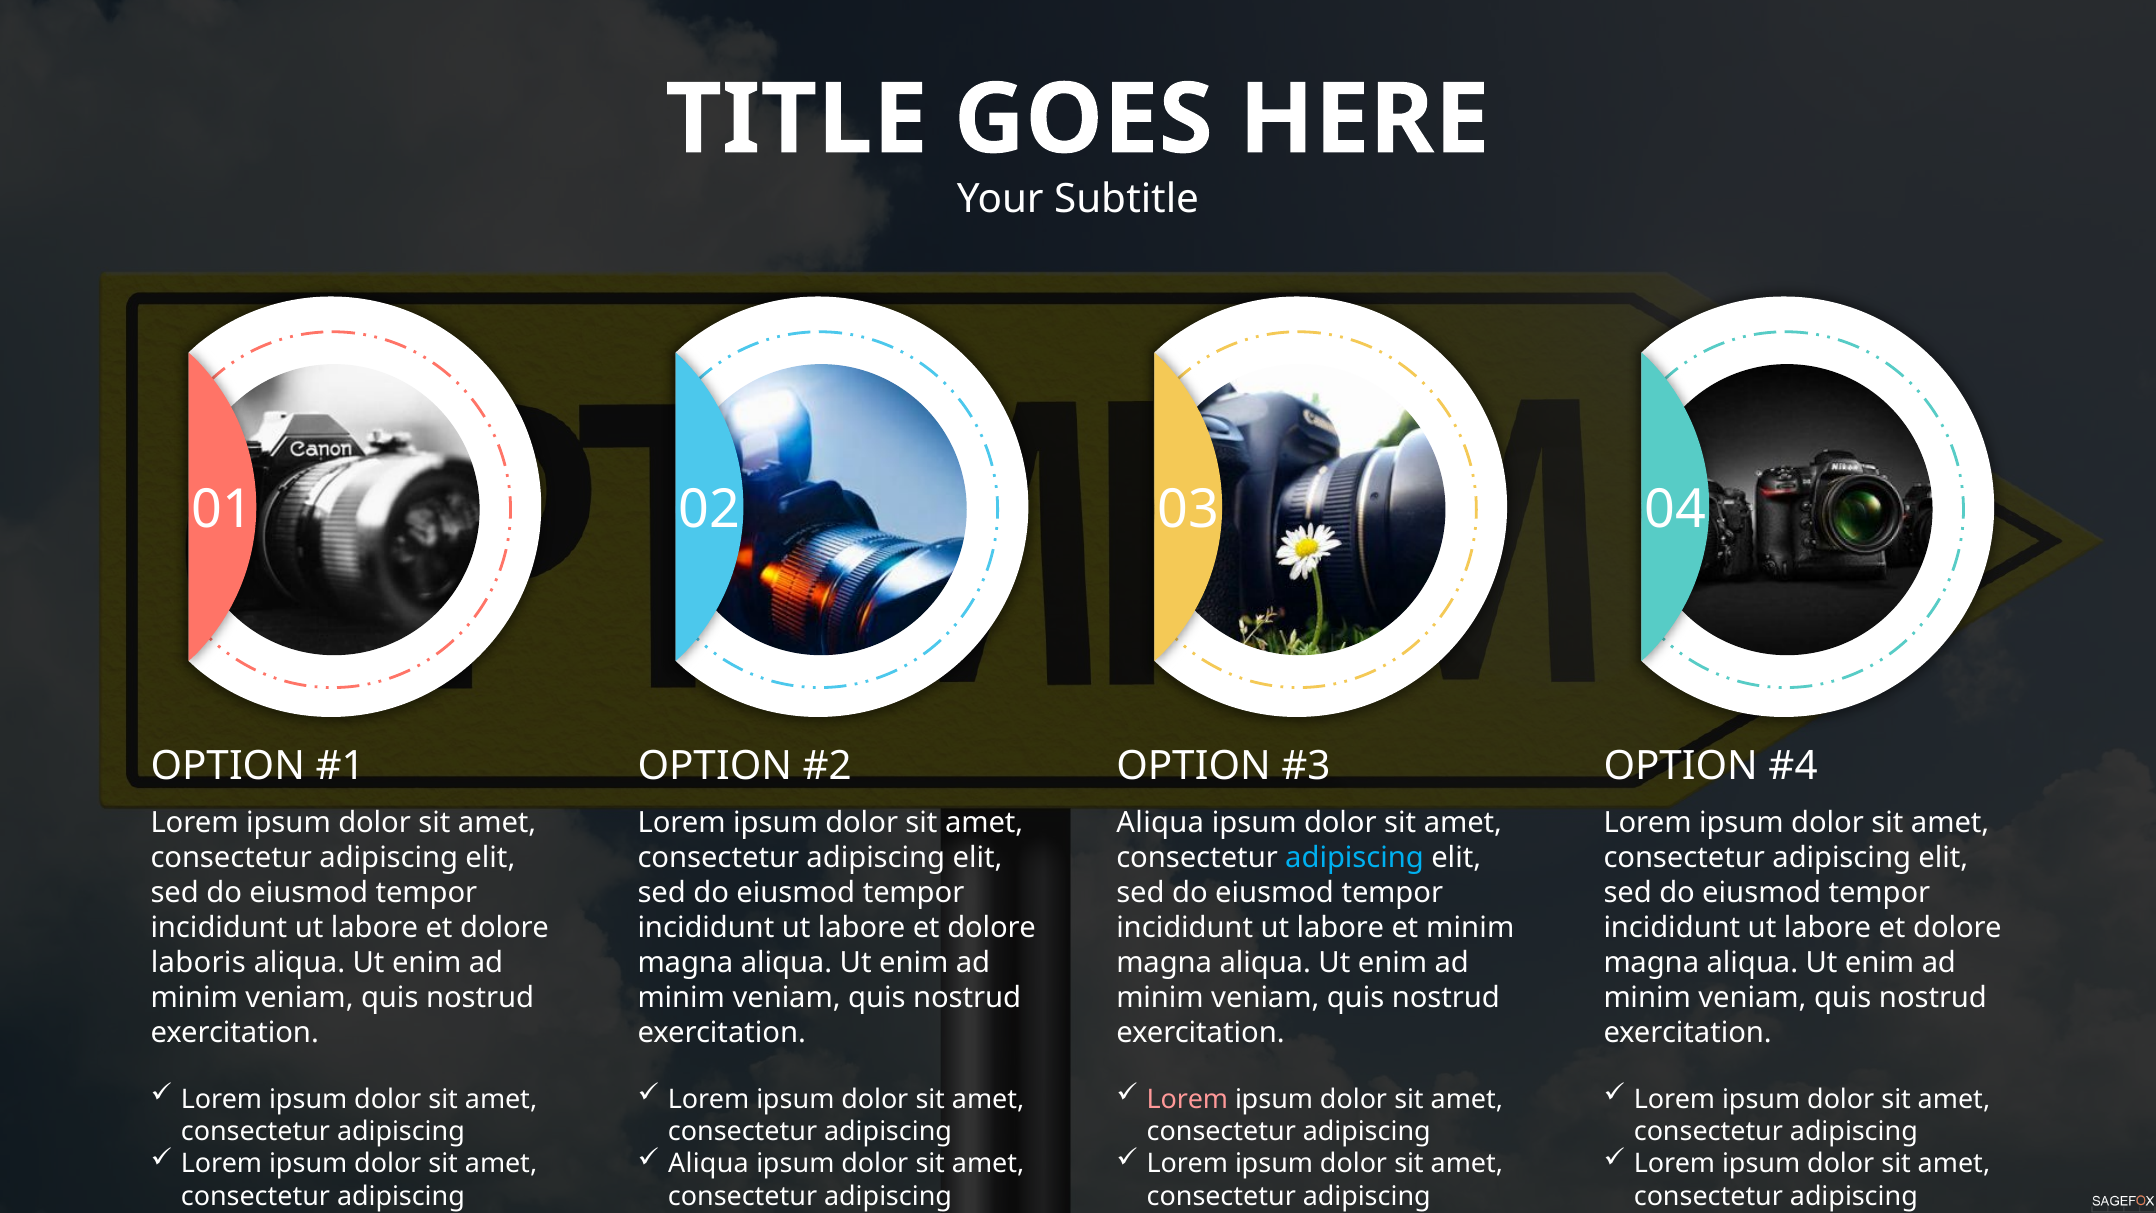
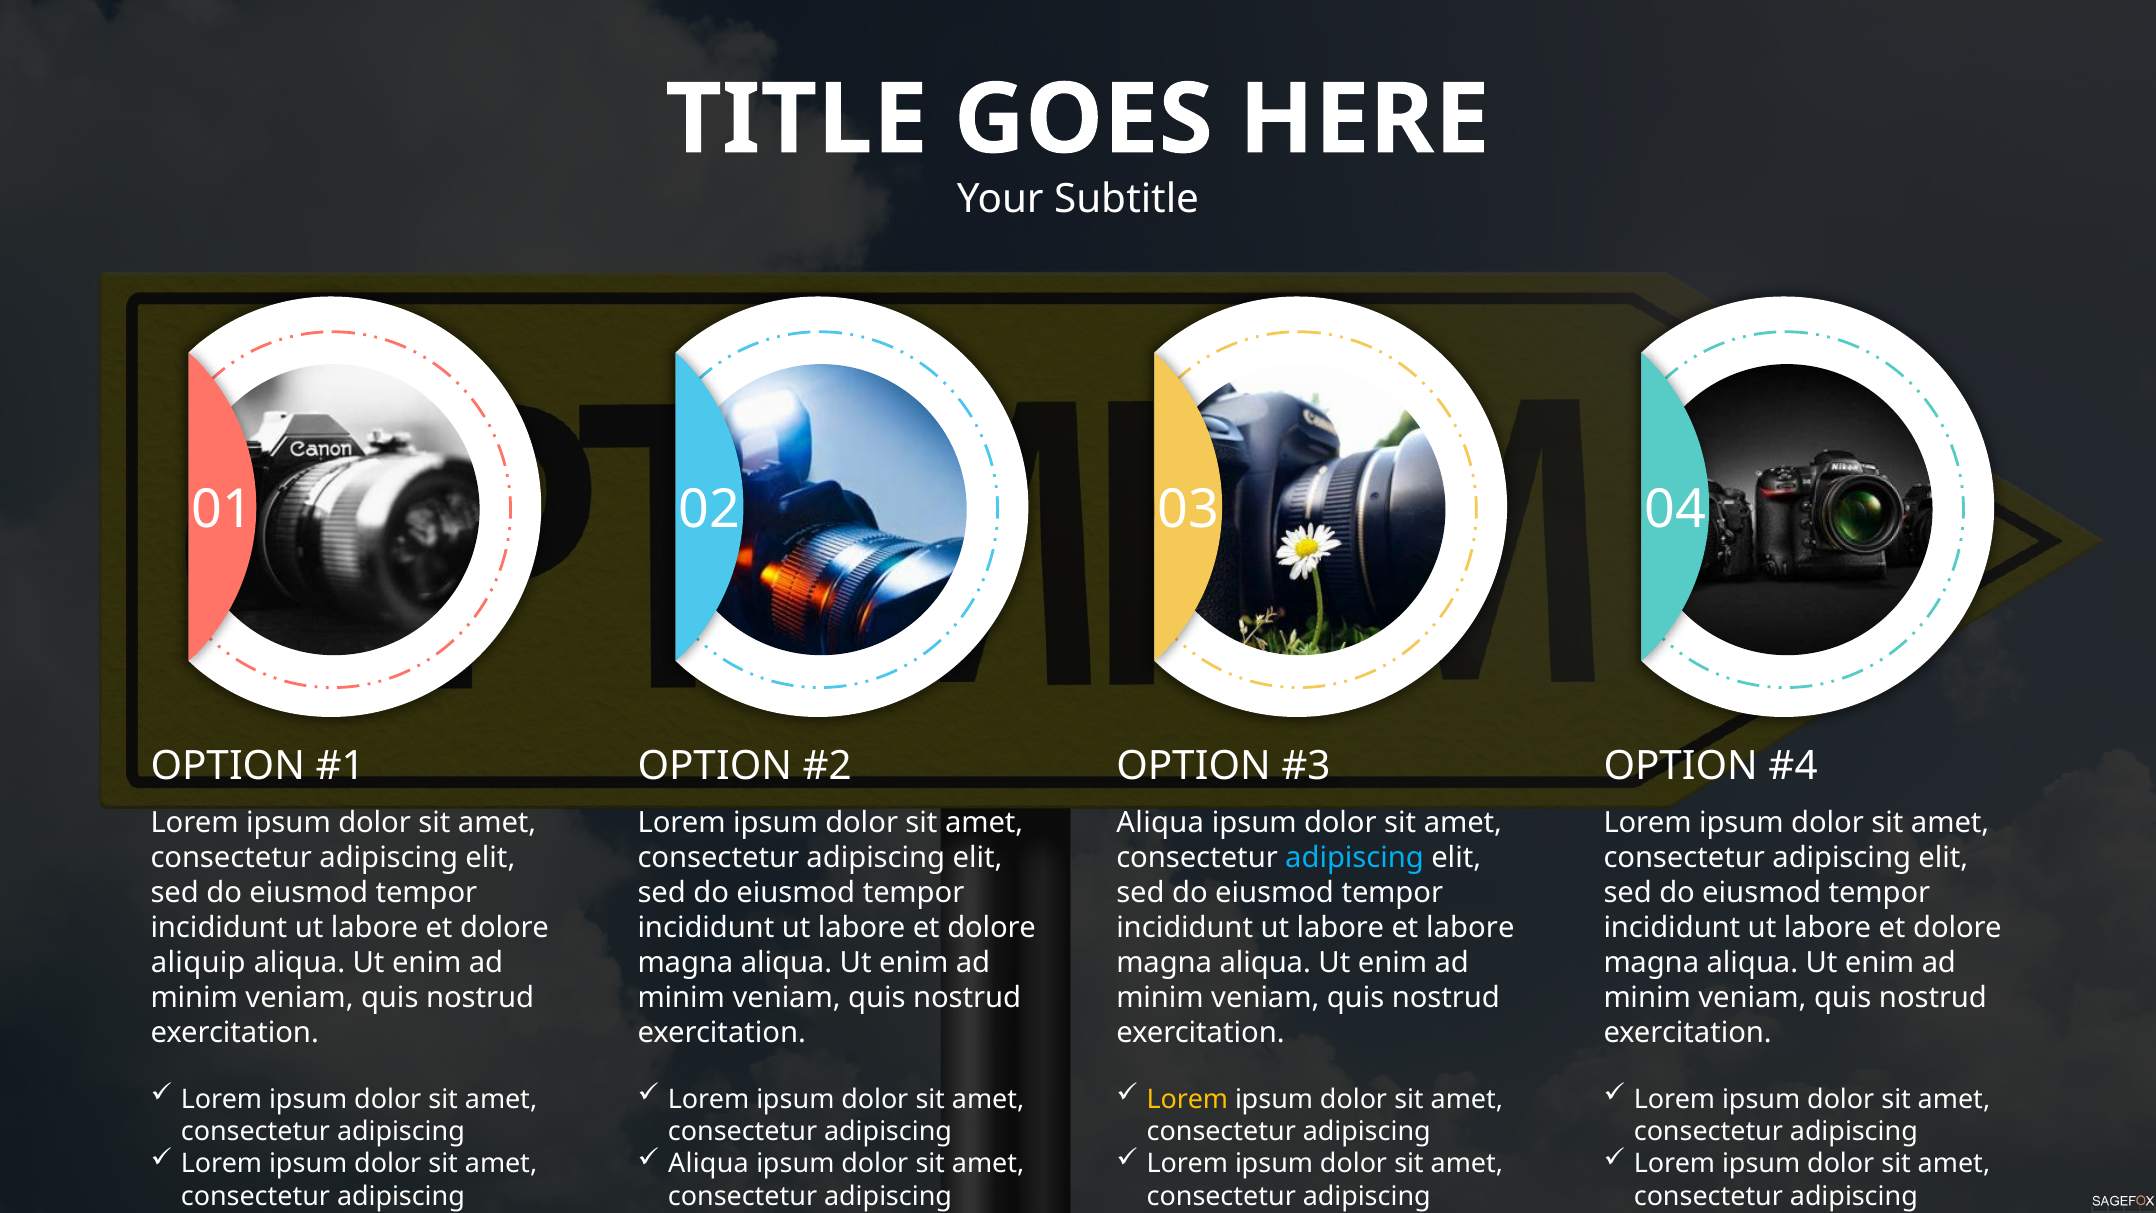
et minim: minim -> labore
laboris: laboris -> aliquip
Lorem at (1187, 1099) colour: pink -> yellow
